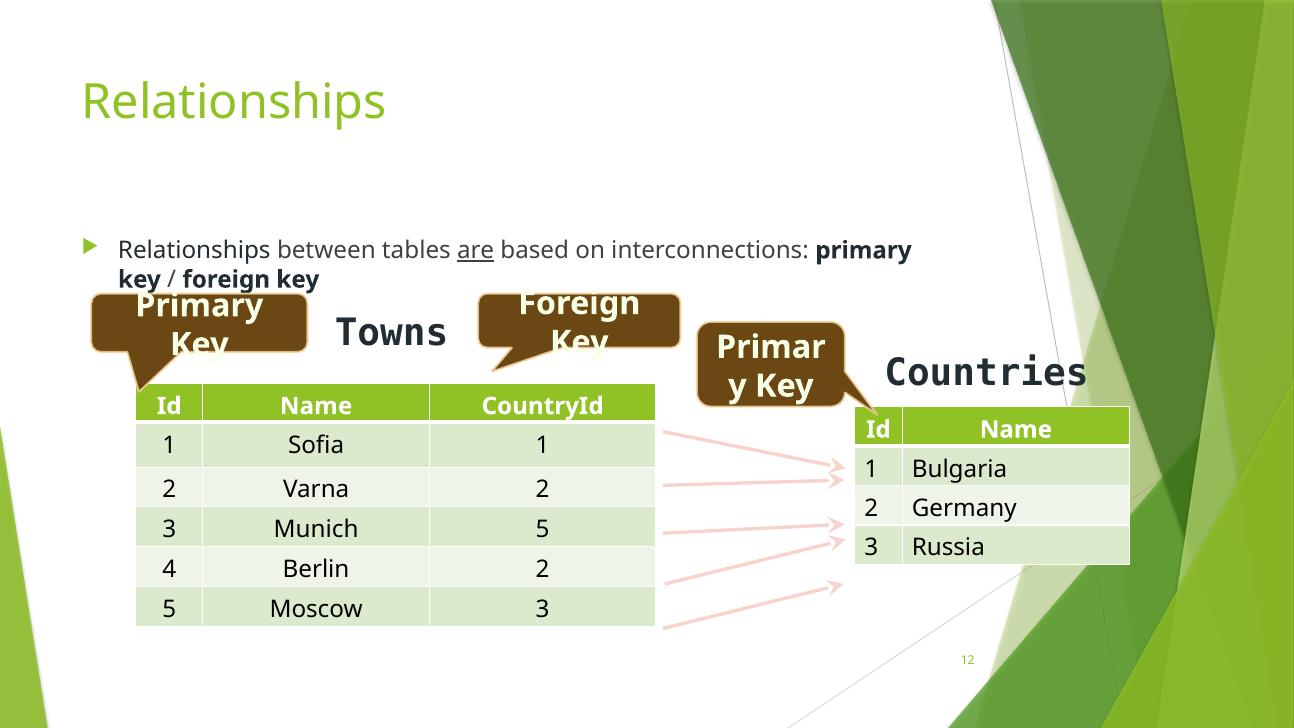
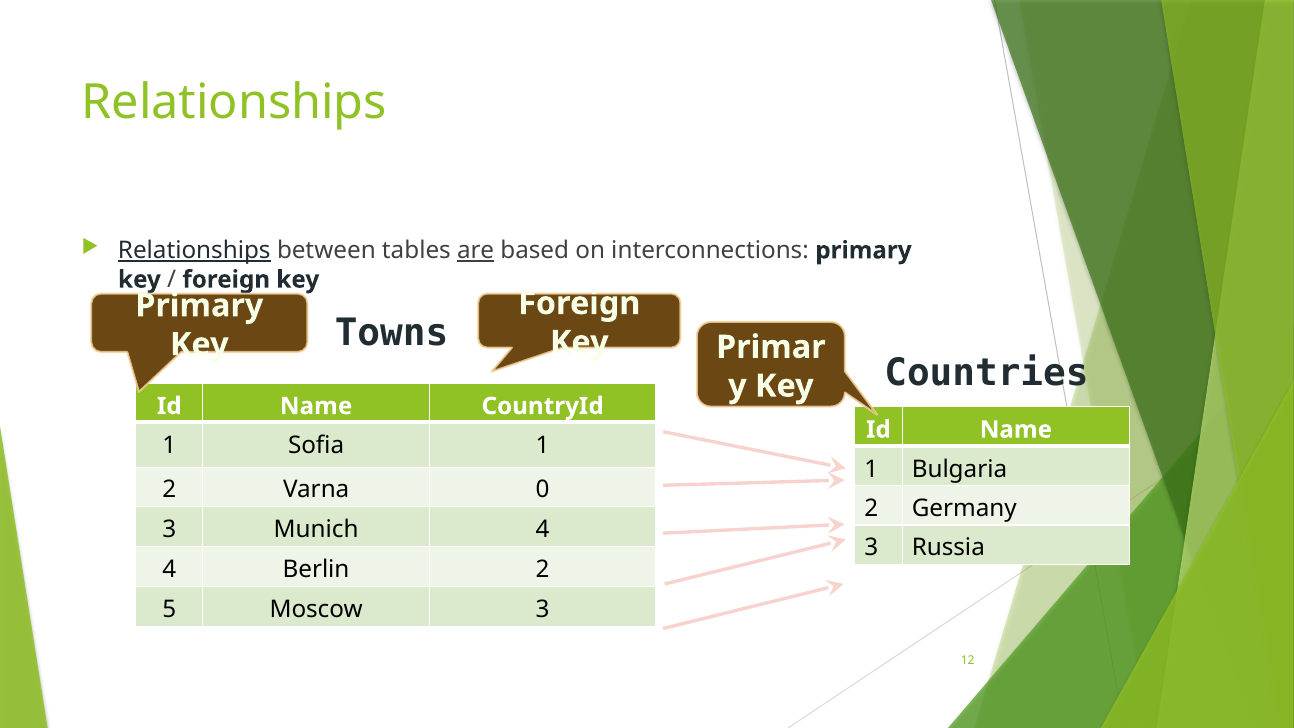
Relationships at (194, 251) underline: none -> present
Varna 2: 2 -> 0
Munich 5: 5 -> 4
